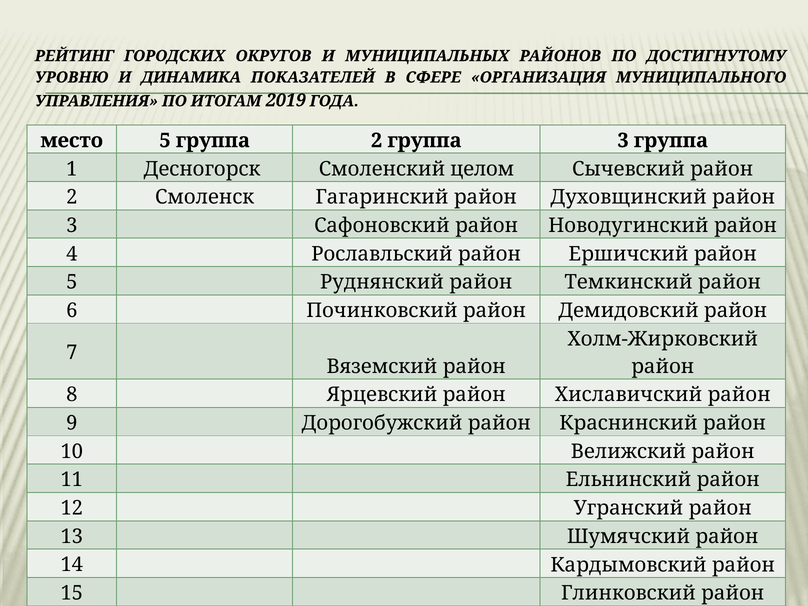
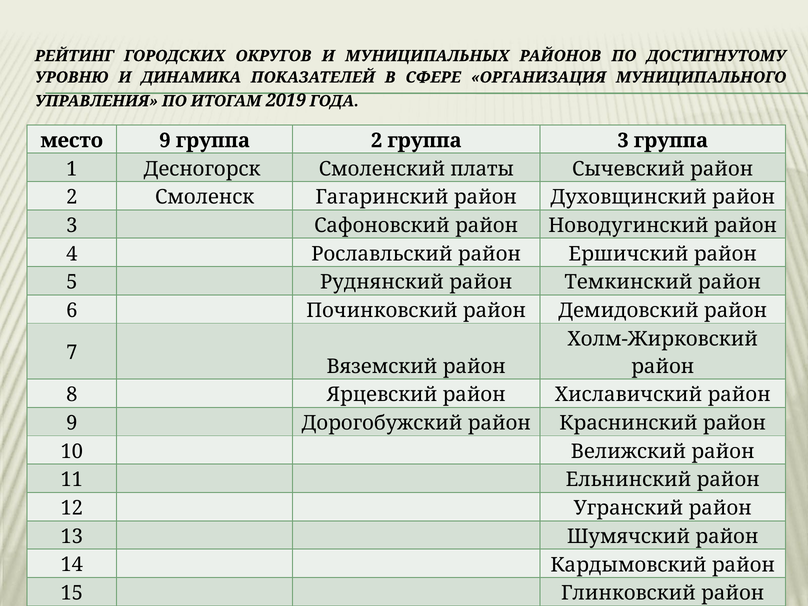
место 5: 5 -> 9
целом: целом -> платы
